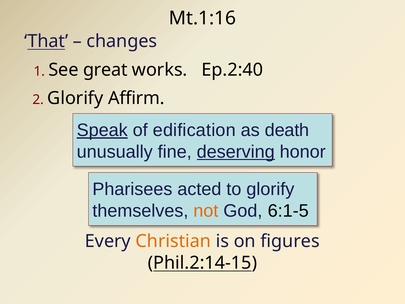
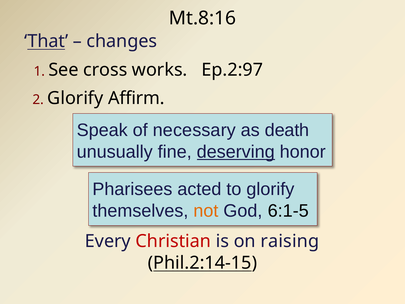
Mt.1:16: Mt.1:16 -> Mt.8:16
great: great -> cross
Ep.2:40: Ep.2:40 -> Ep.2:97
Speak underline: present -> none
edification: edification -> necessary
Christian colour: orange -> red
figures: figures -> raising
